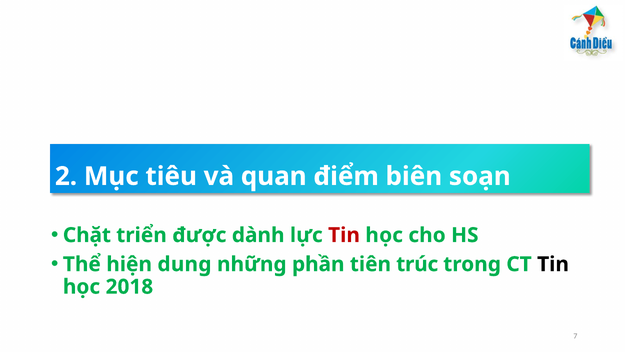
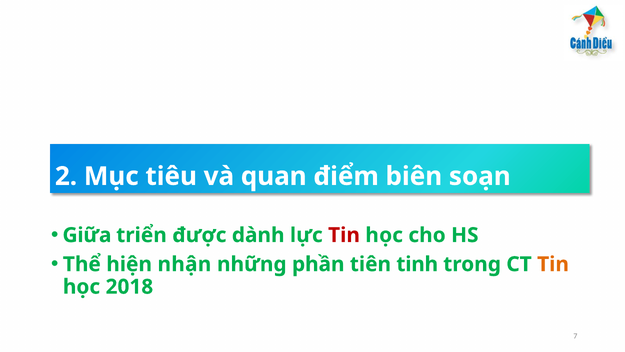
Chặt: Chặt -> Giữa
dung: dung -> nhận
trúc: trúc -> tinh
Tin at (553, 264) colour: black -> orange
